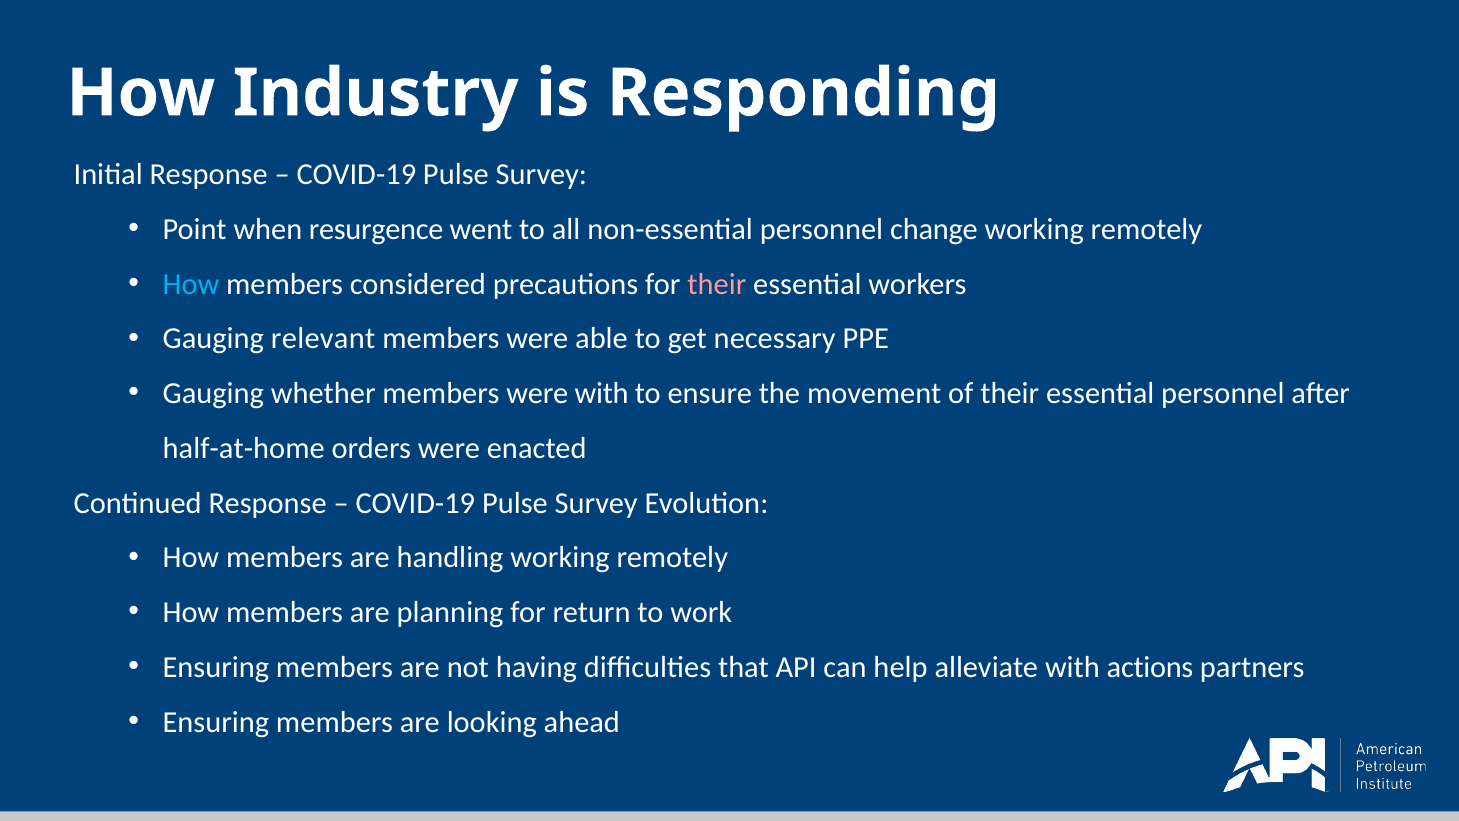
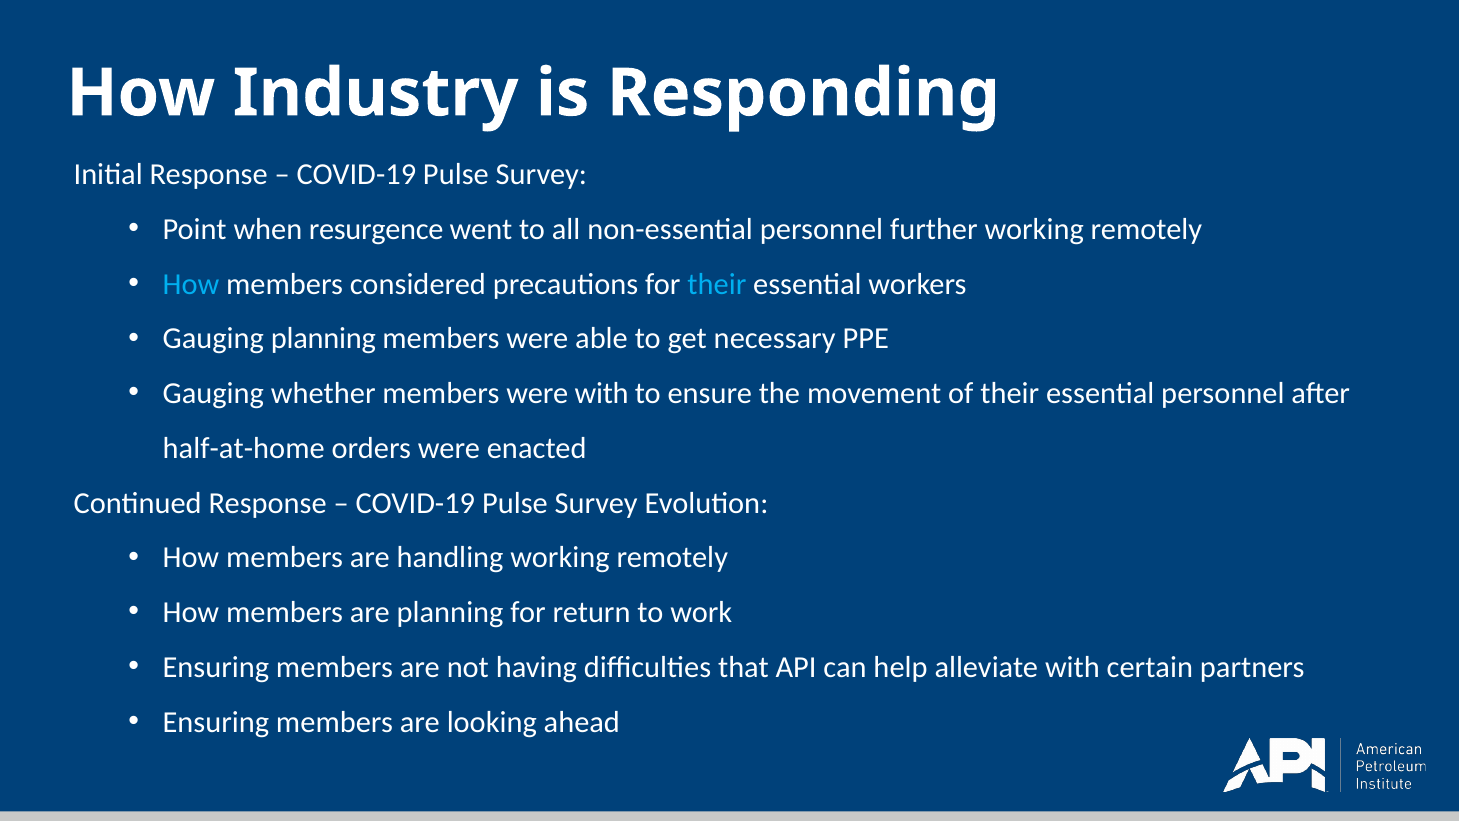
change: change -> further
their at (717, 284) colour: pink -> light blue
Gauging relevant: relevant -> planning
actions: actions -> certain
